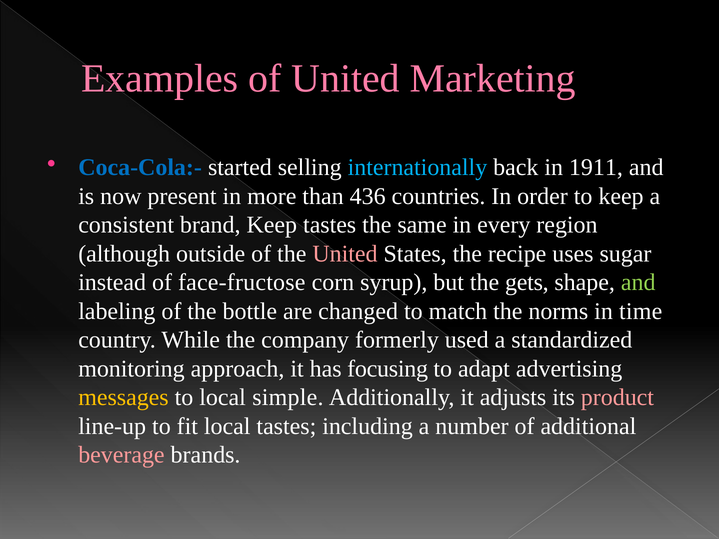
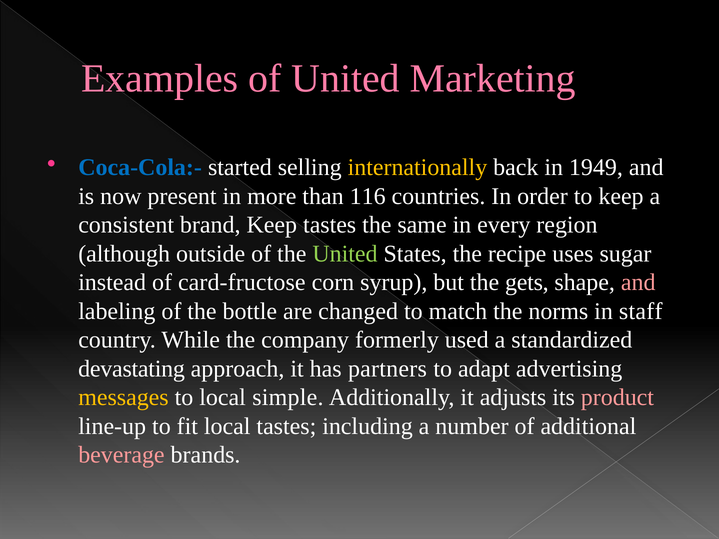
internationally colour: light blue -> yellow
1911: 1911 -> 1949
436: 436 -> 116
United at (345, 254) colour: pink -> light green
face-fructose: face-fructose -> card-fructose
and at (638, 283) colour: light green -> pink
time: time -> staff
monitoring: monitoring -> devastating
focusing: focusing -> partners
